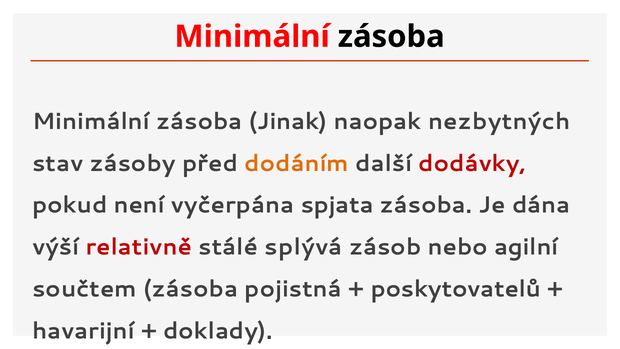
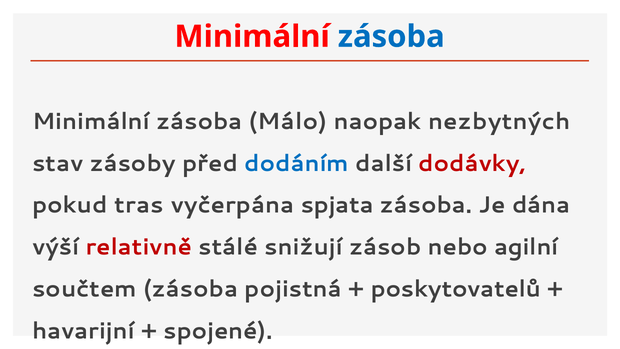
zásoba at (391, 37) colour: black -> blue
Jinak: Jinak -> Málo
dodáním colour: orange -> blue
není: není -> tras
splývá: splývá -> snižují
doklady: doklady -> spojené
